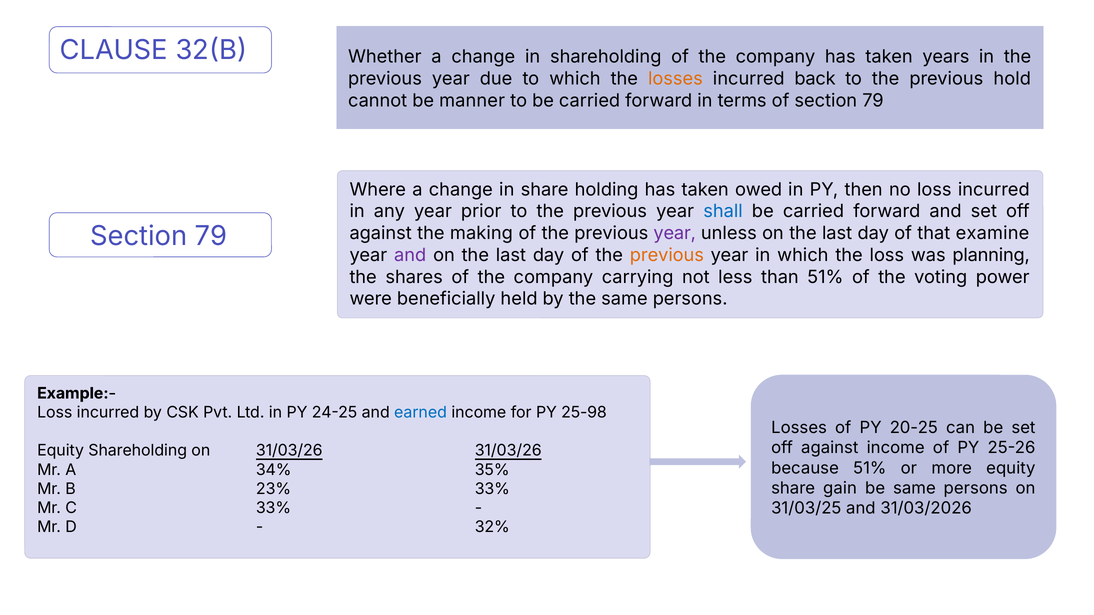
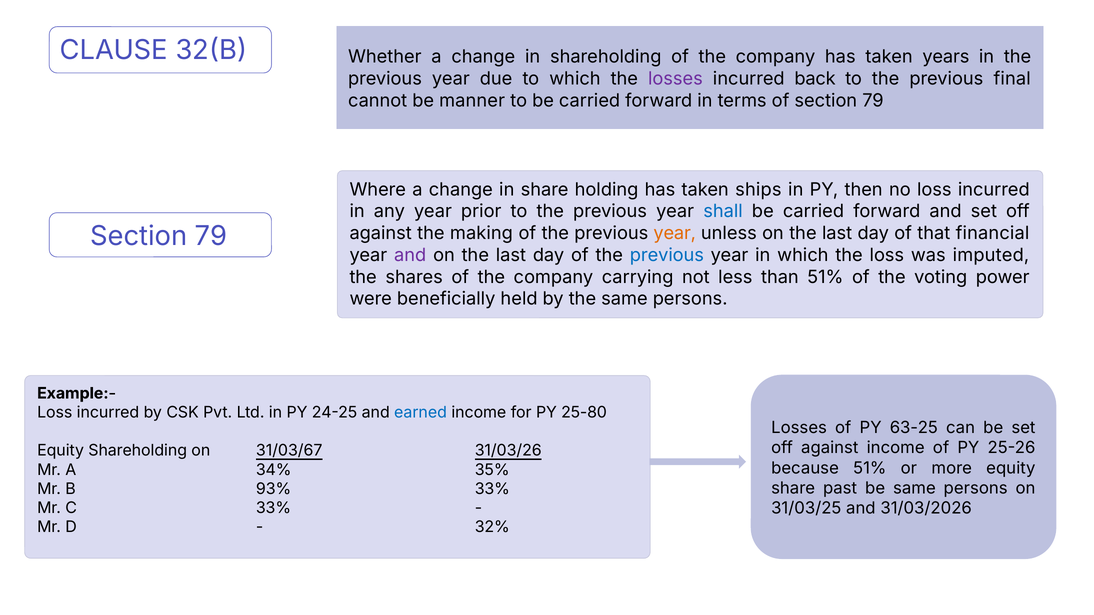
losses at (675, 79) colour: orange -> purple
hold: hold -> final
owed: owed -> ships
year at (675, 234) colour: purple -> orange
examine: examine -> financial
previous at (667, 255) colour: orange -> blue
planning: planning -> imputed
25-98: 25-98 -> 25-80
20-25: 20-25 -> 63-25
on 31/03/26: 31/03/26 -> 31/03/67
gain: gain -> past
23%: 23% -> 93%
